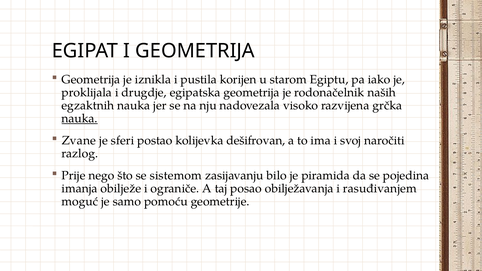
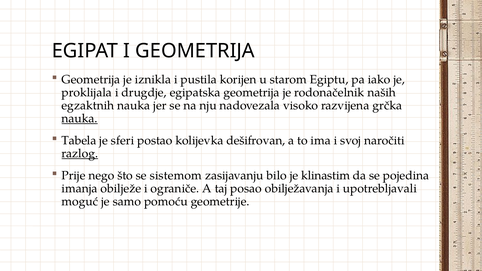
Zvane: Zvane -> Tabela
razlog underline: none -> present
piramida: piramida -> klinastim
rasuđivanjem: rasuđivanjem -> upotrebljavali
